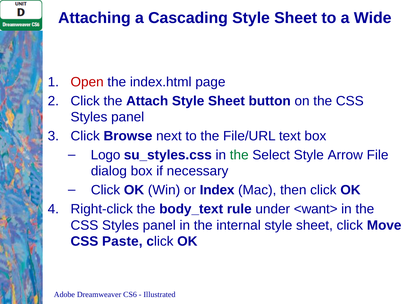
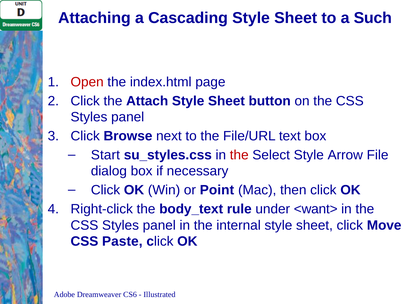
Wide: Wide -> Such
Logo: Logo -> Start
the at (239, 155) colour: green -> red
Index: Index -> Point
